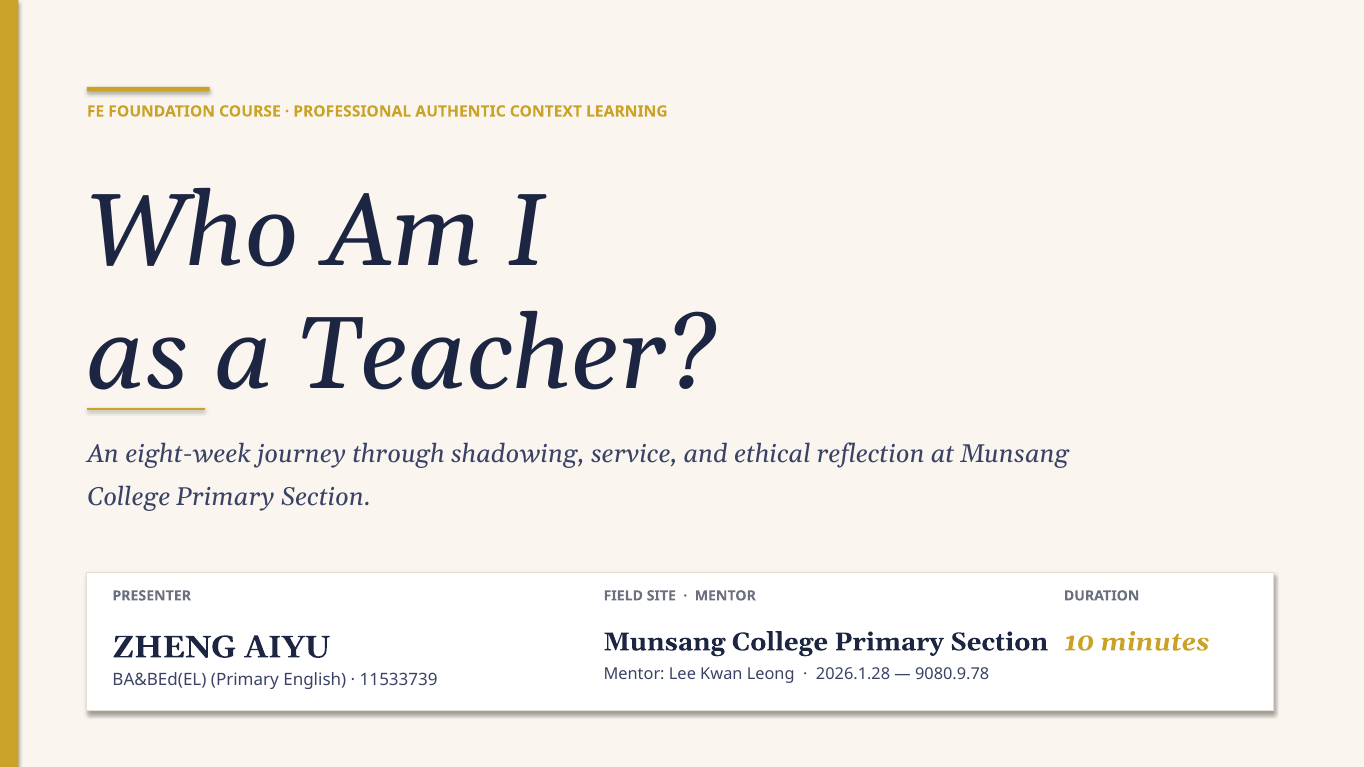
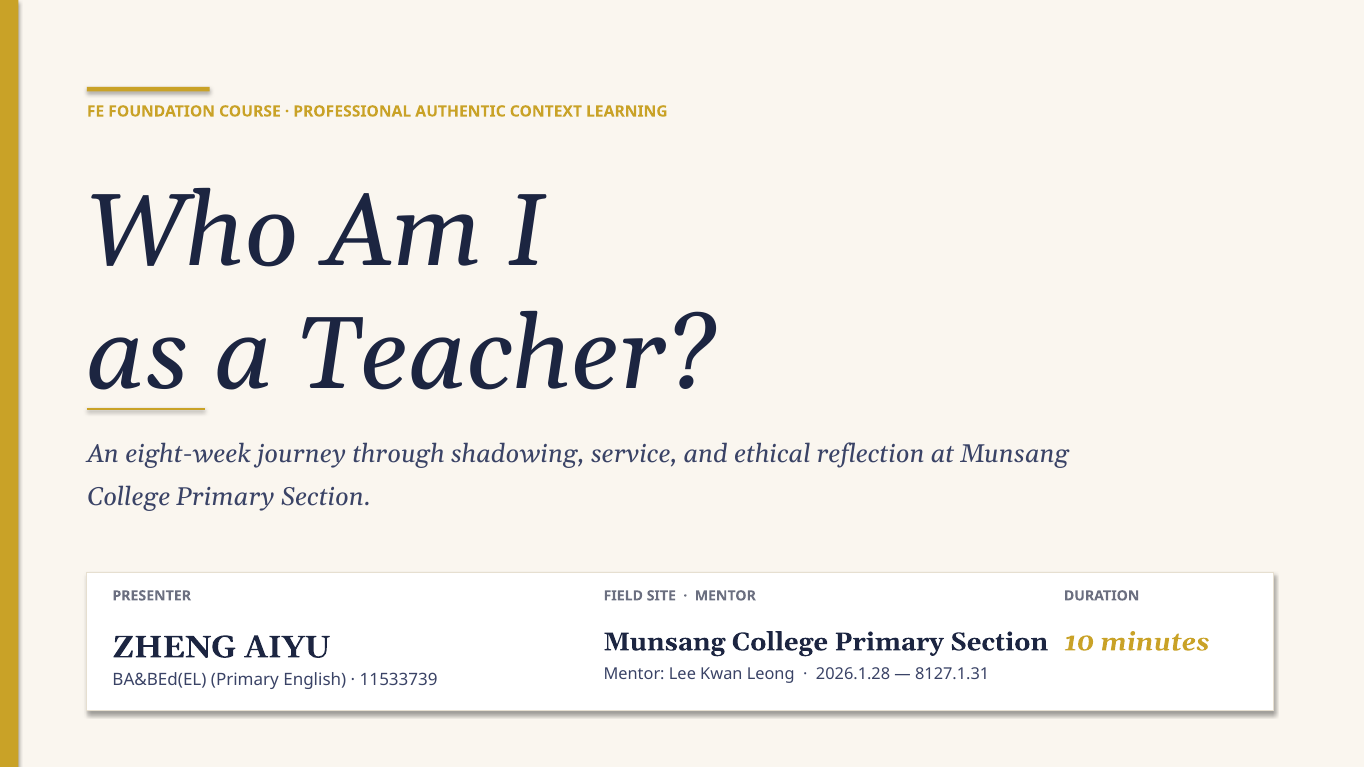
9080.9.78: 9080.9.78 -> 8127.1.31
